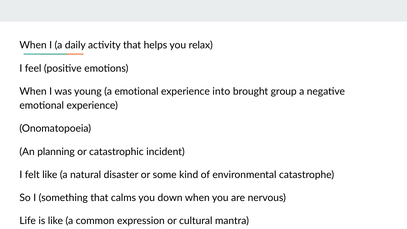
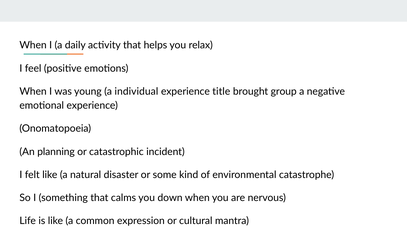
a emotional: emotional -> individual
into: into -> title
